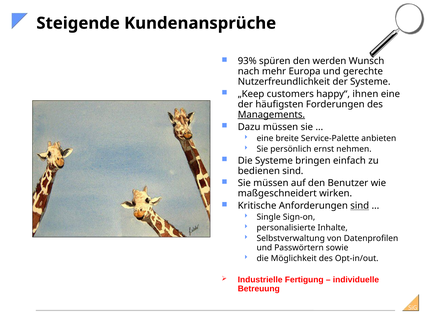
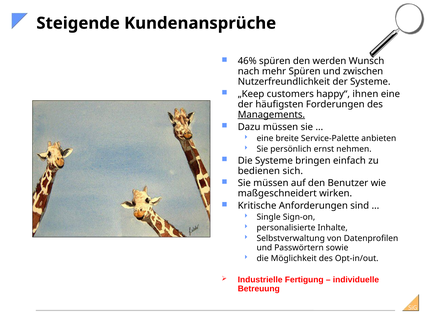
93%: 93% -> 46%
mehr Europa: Europa -> Spüren
gerechte: gerechte -> zwischen
bedienen sind: sind -> sich
sind at (360, 206) underline: present -> none
